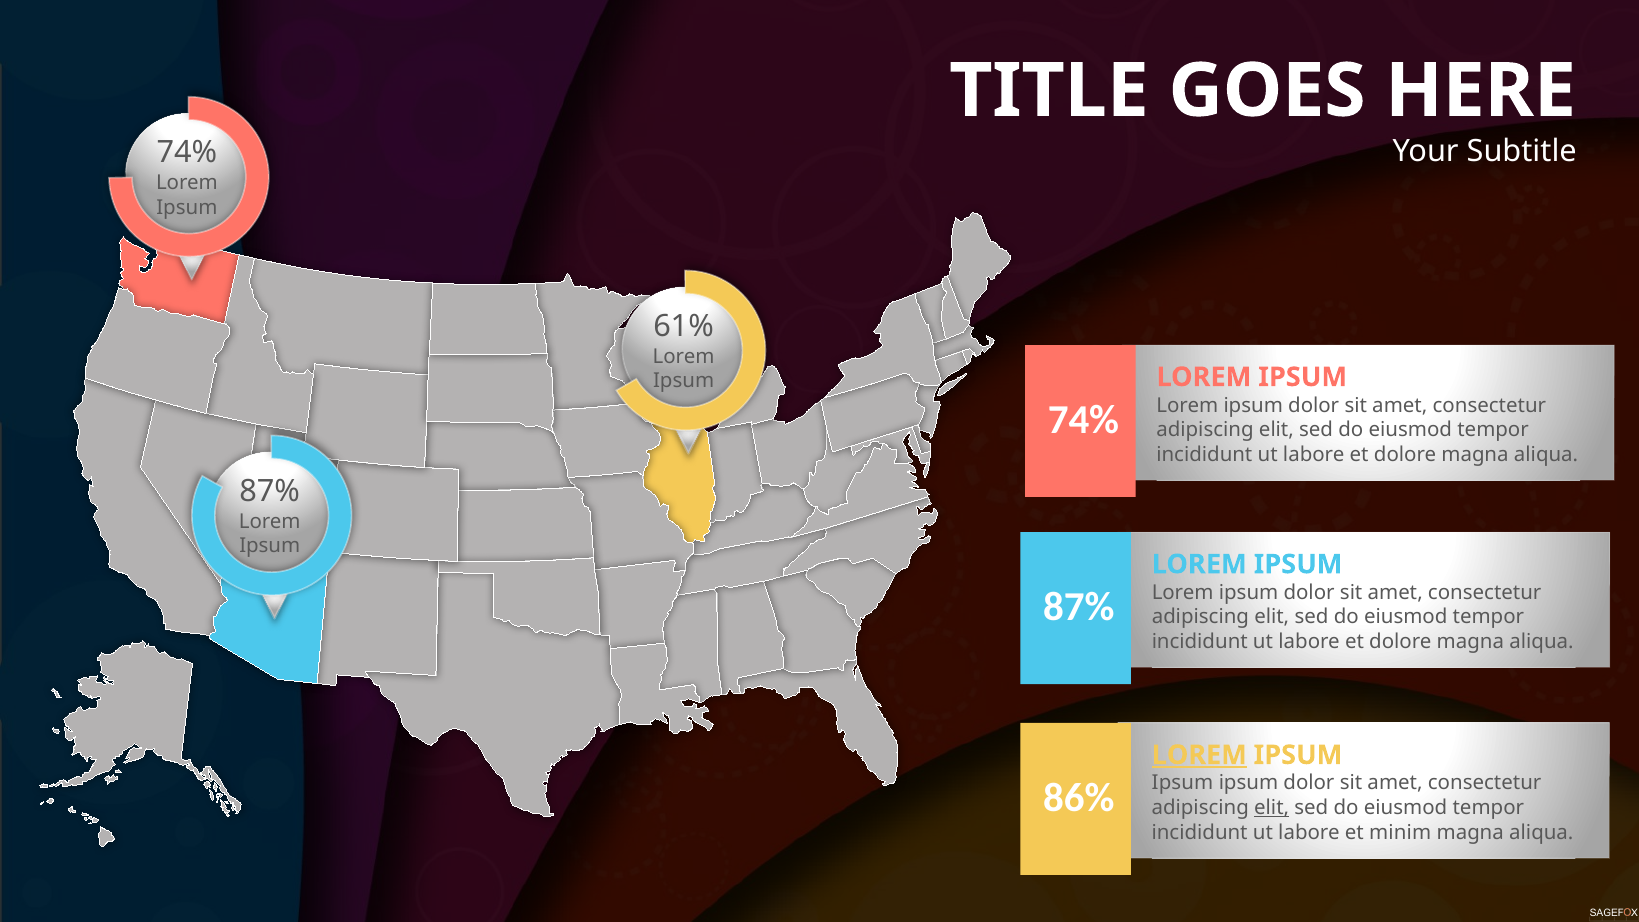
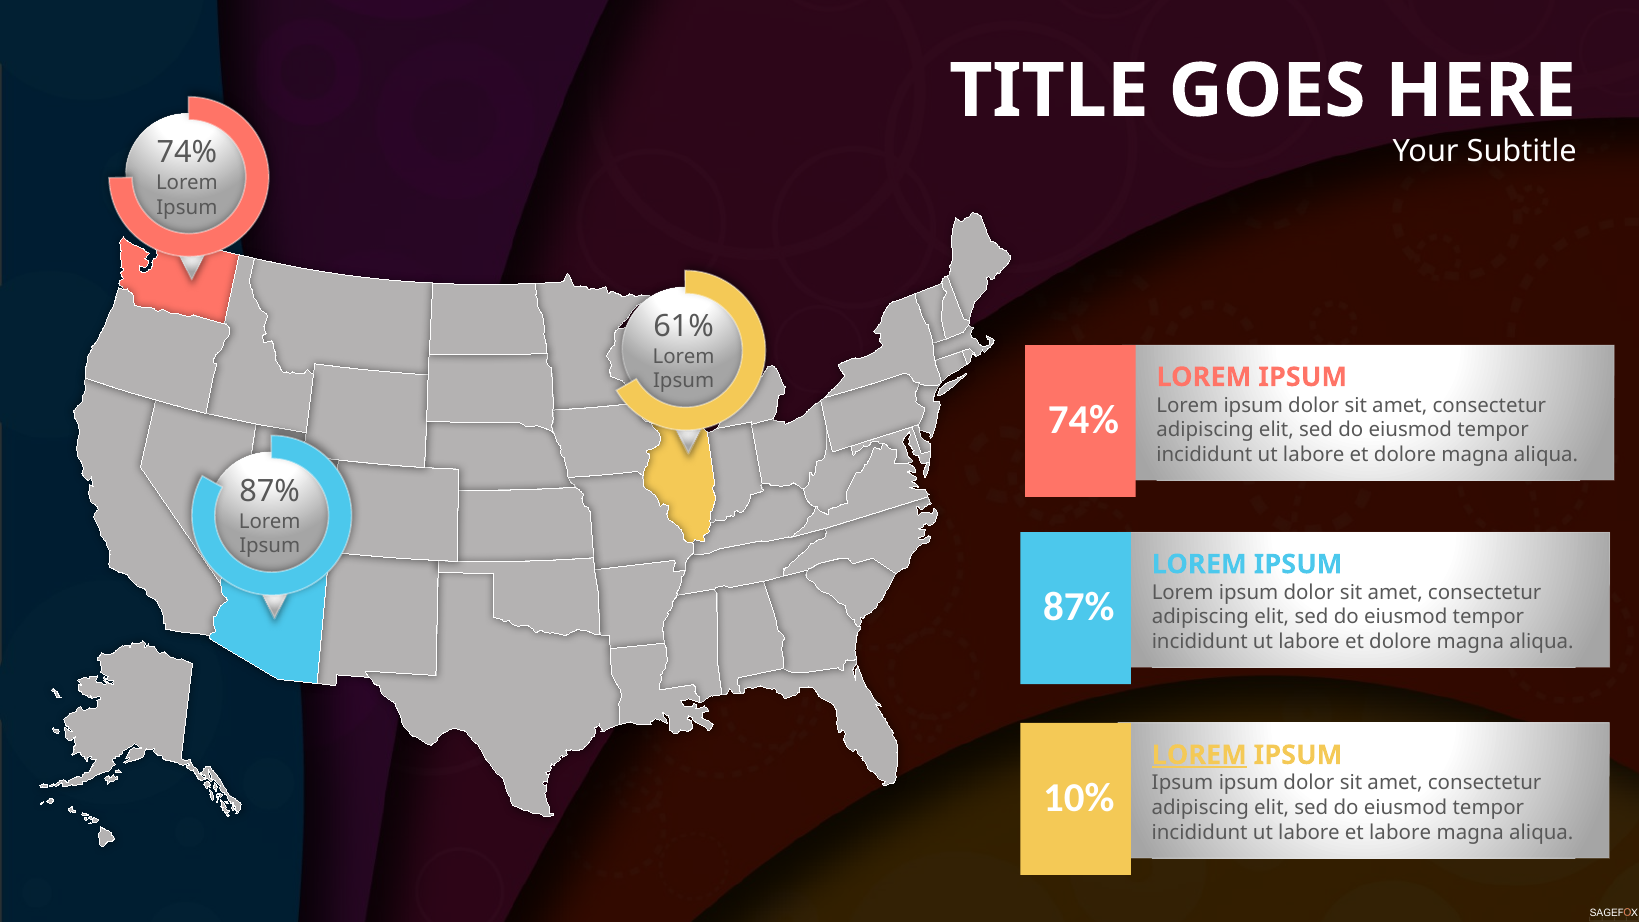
86%: 86% -> 10%
elit at (1272, 808) underline: present -> none
et minim: minim -> labore
